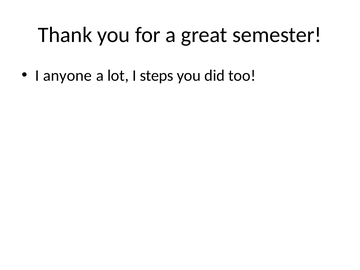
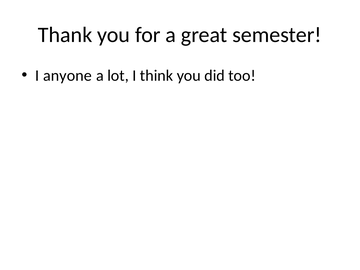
steps: steps -> think
